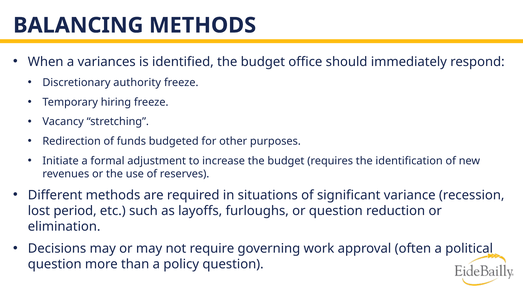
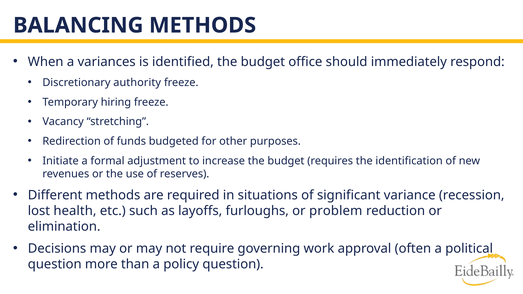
period: period -> health
or question: question -> problem
